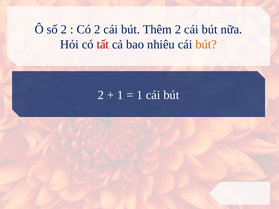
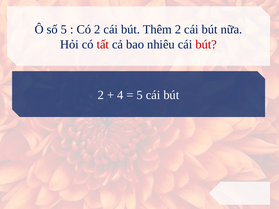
số 2: 2 -> 5
bút at (206, 44) colour: orange -> red
1 at (120, 95): 1 -> 4
1 at (140, 95): 1 -> 5
